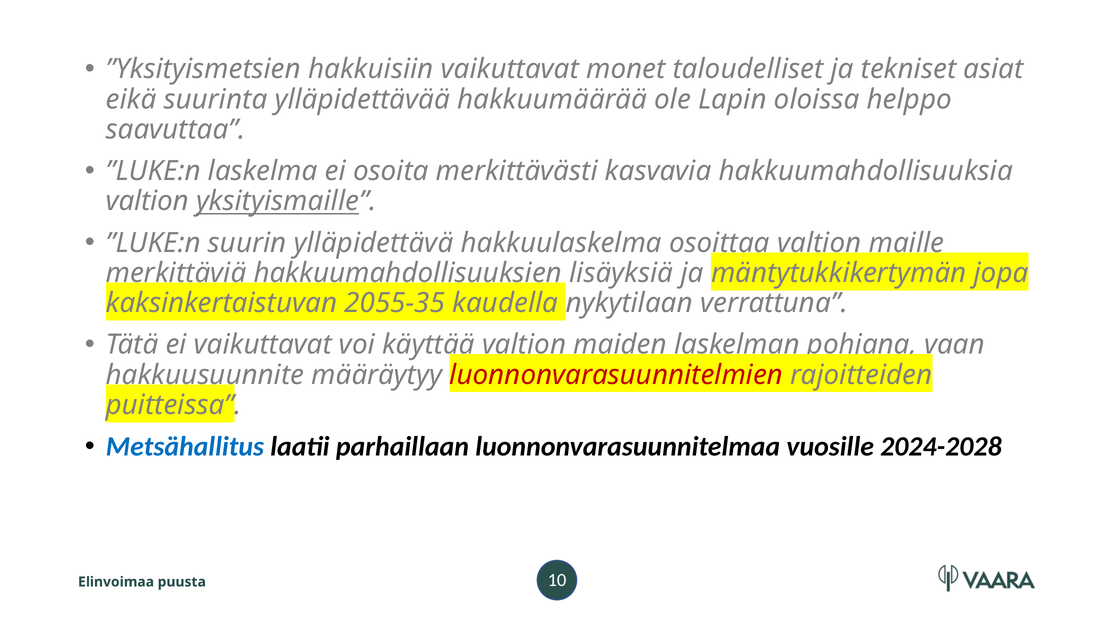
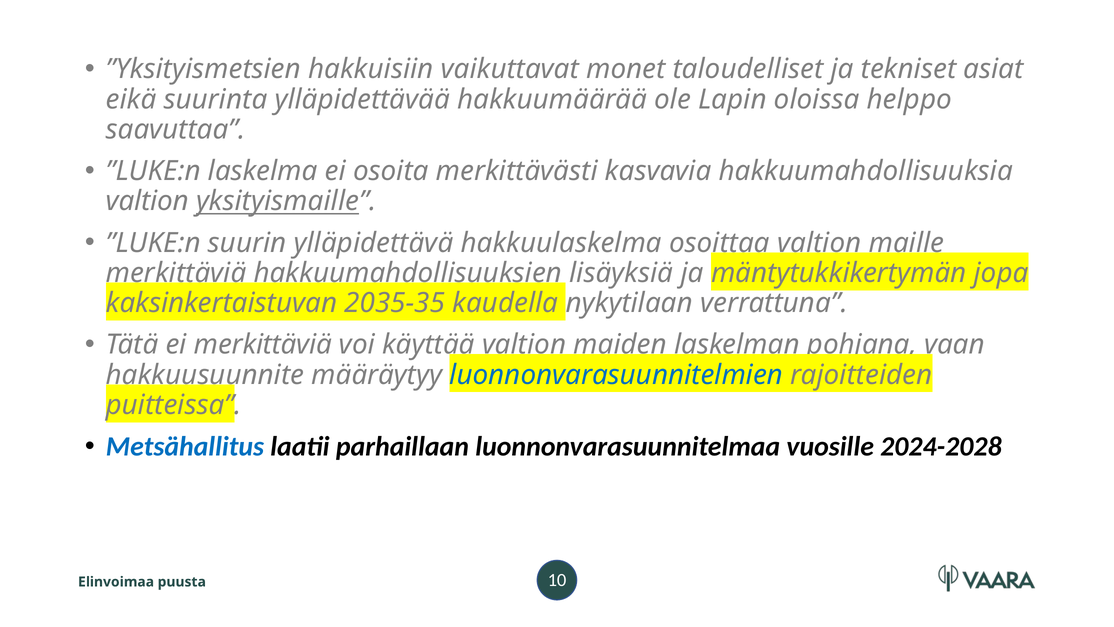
2055-35: 2055-35 -> 2035-35
ei vaikuttavat: vaikuttavat -> merkittäviä
luonnonvarasuunnitelmien colour: red -> blue
